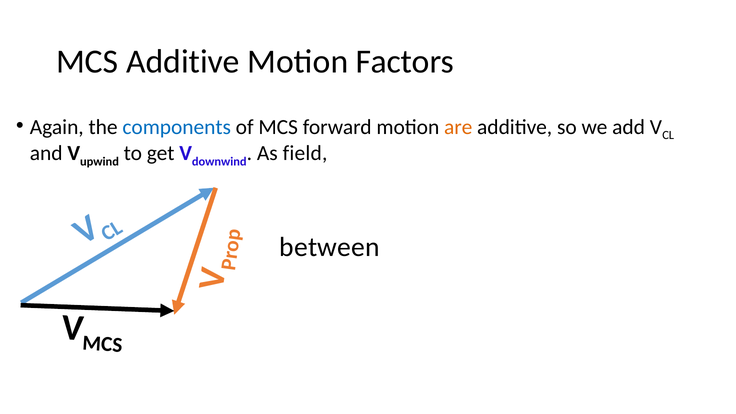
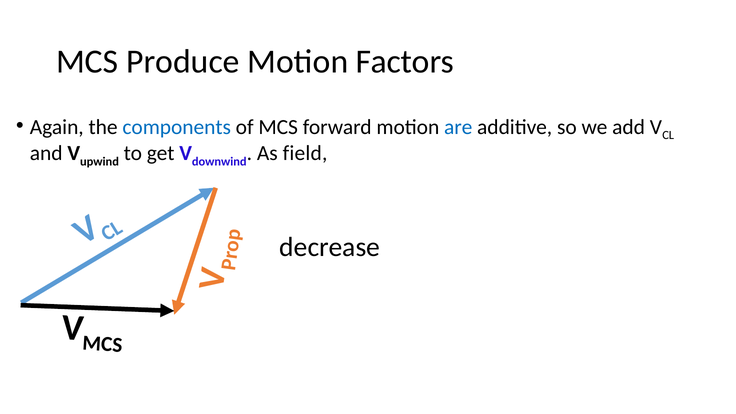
MCS Additive: Additive -> Produce
are colour: orange -> blue
between: between -> decrease
